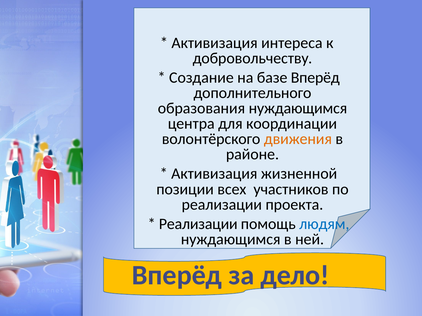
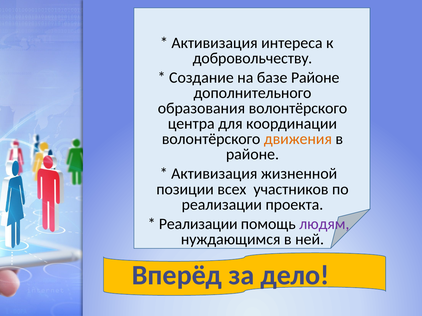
базе Вперёд: Вперёд -> Районе
образования нуждающимся: нуждающимся -> волонтёрского
людям colour: blue -> purple
